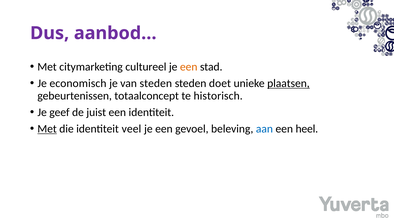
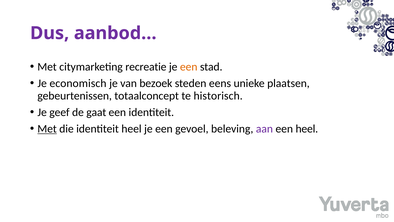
cultureel: cultureel -> recreatie
van steden: steden -> bezoek
doet: doet -> eens
plaatsen underline: present -> none
juist: juist -> gaat
identiteit veel: veel -> heel
aan colour: blue -> purple
